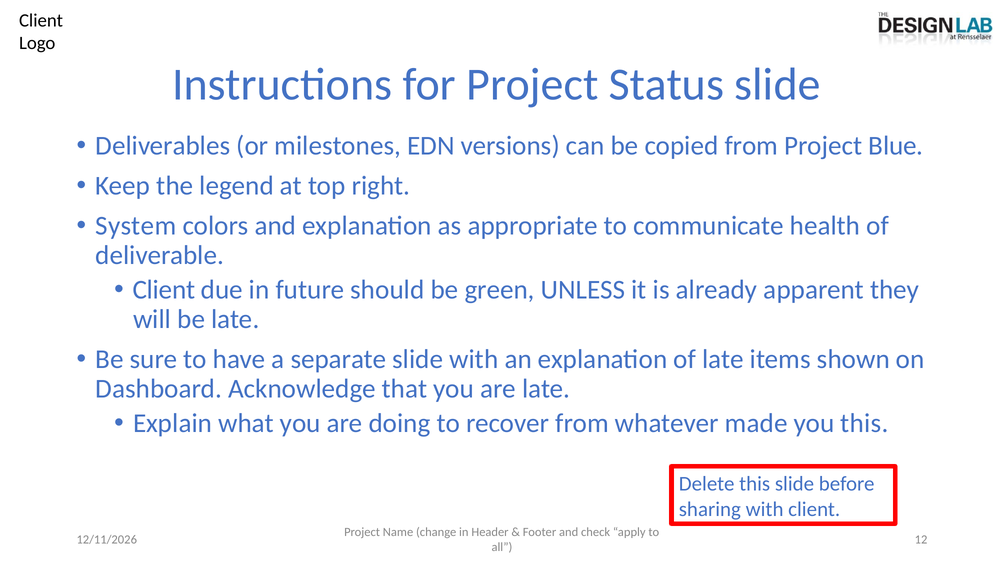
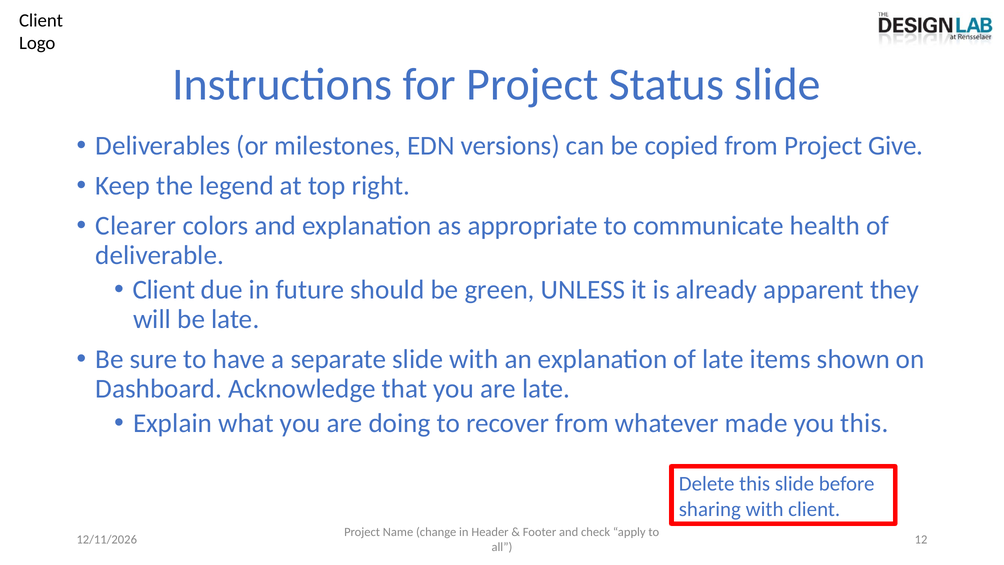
Blue: Blue -> Give
System: System -> Clearer
